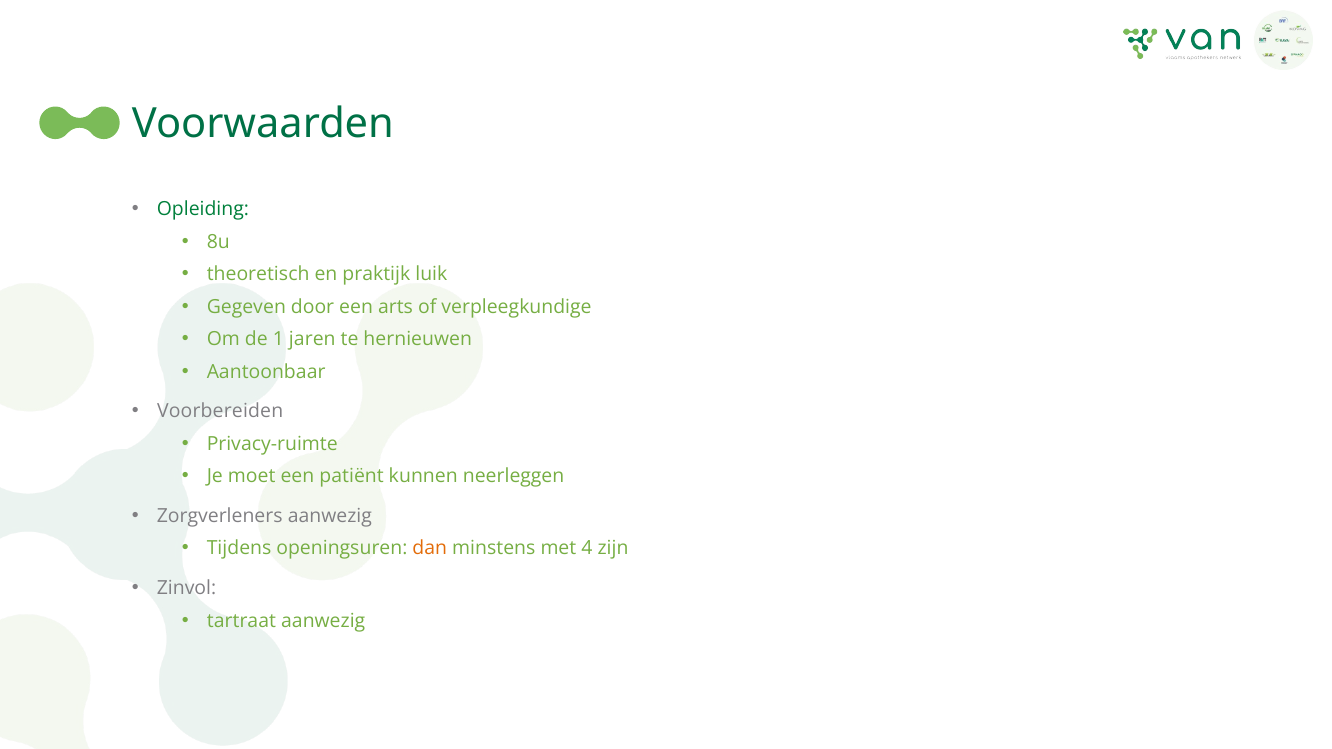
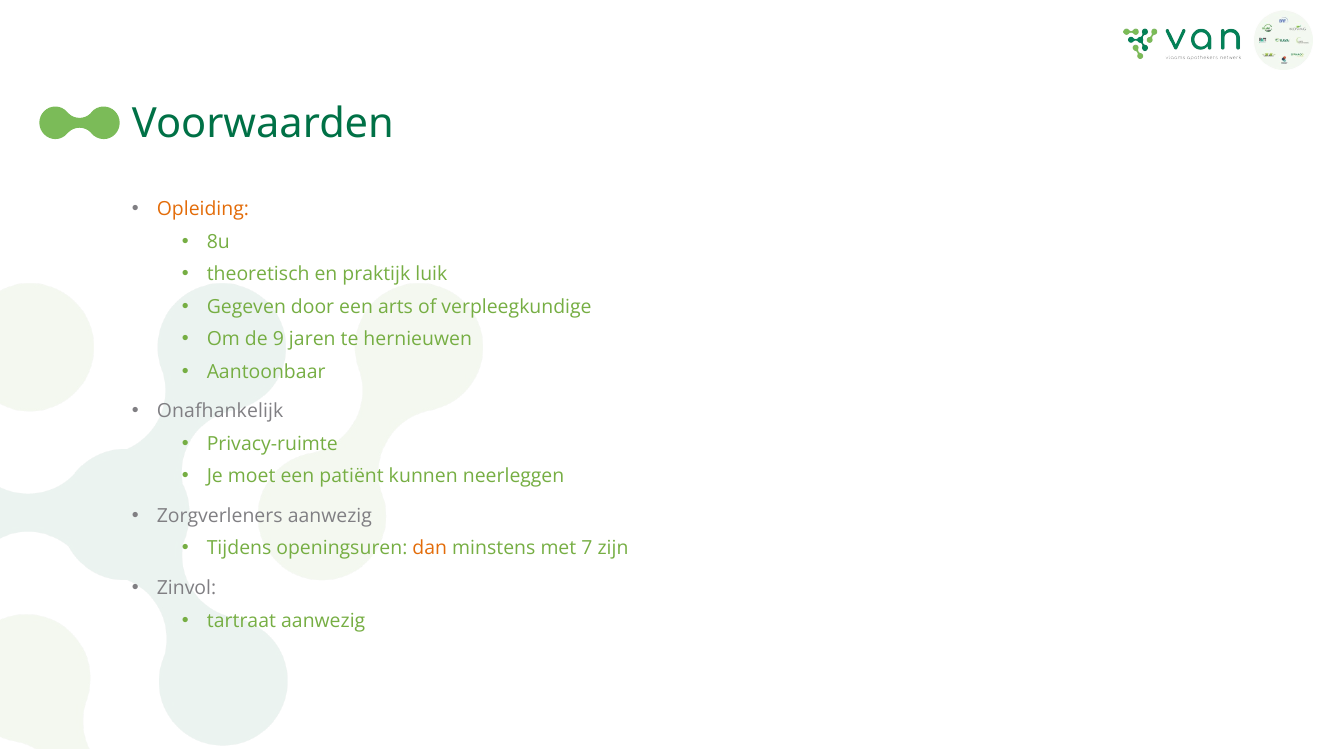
Opleiding colour: green -> orange
1: 1 -> 9
Voorbereiden: Voorbereiden -> Onafhankelijk
4: 4 -> 7
